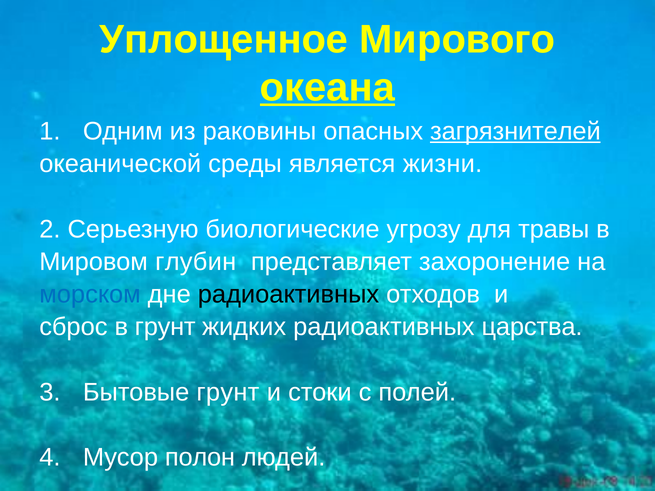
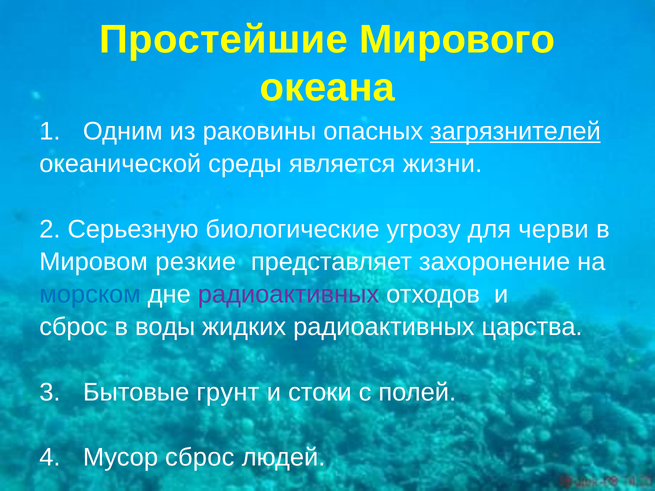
Уплощенное: Уплощенное -> Простейшие
океана underline: present -> none
травы: травы -> черви
глубин: глубин -> резкие
радиоактивных at (288, 295) colour: black -> purple
в грунт: грунт -> воды
Мусор полон: полон -> сброс
